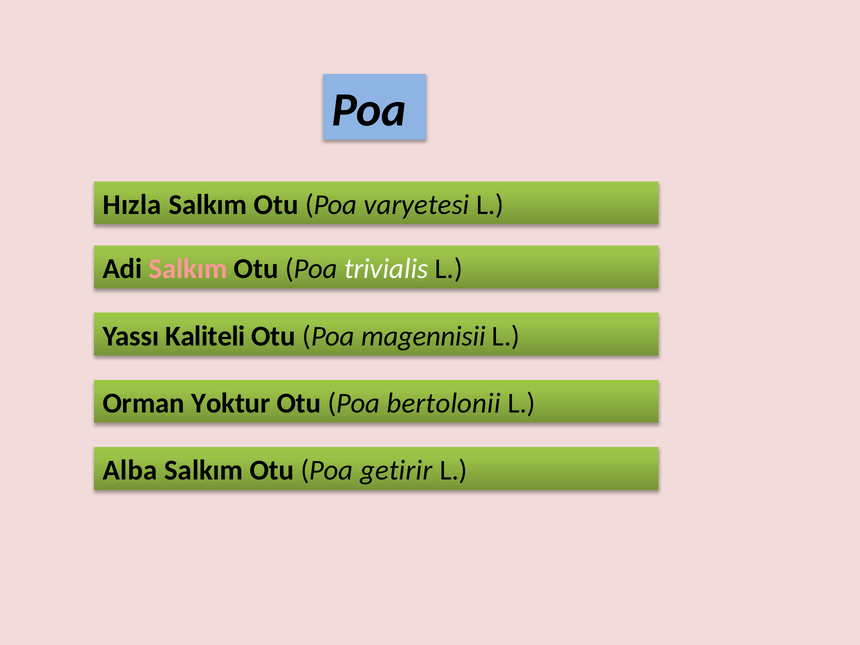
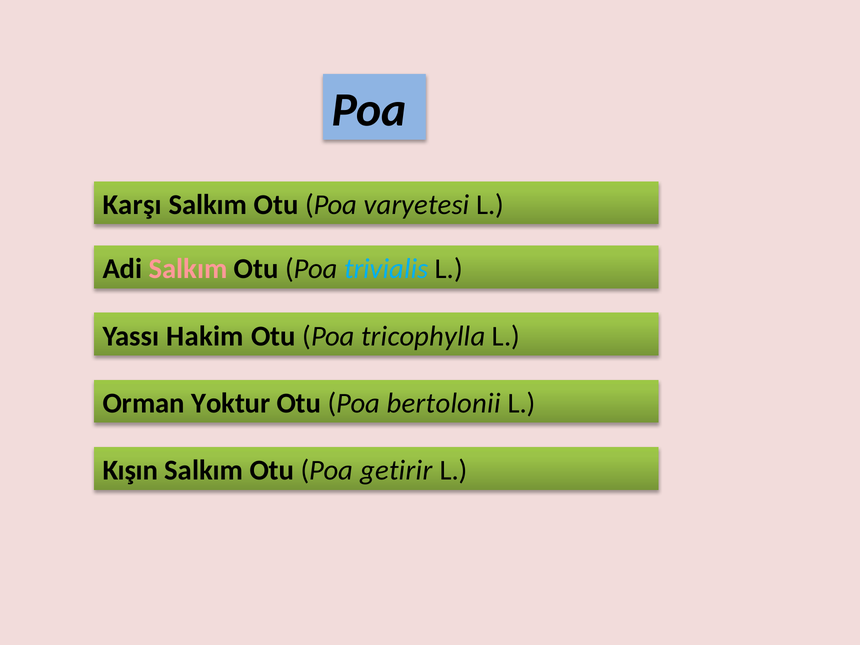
Hızla: Hızla -> Karşı
trivialis colour: white -> light blue
Kaliteli: Kaliteli -> Hakim
magennisii: magennisii -> tricophylla
Alba: Alba -> Kışın
